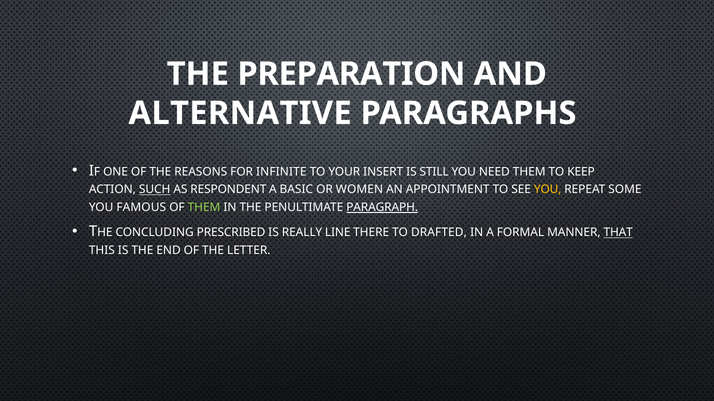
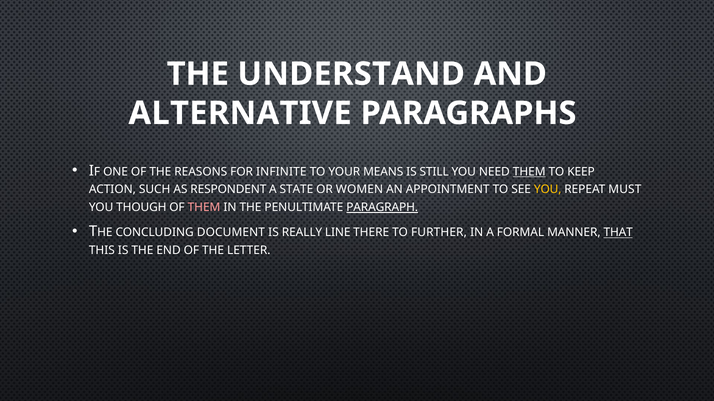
PREPARATION: PREPARATION -> UNDERSTAND
INSERT: INSERT -> MEANS
THEM at (529, 172) underline: none -> present
SUCH underline: present -> none
BASIC: BASIC -> STATE
SOME: SOME -> MUST
FAMOUS: FAMOUS -> THOUGH
THEM at (204, 208) colour: light green -> pink
PRESCRIBED: PRESCRIBED -> DOCUMENT
DRAFTED: DRAFTED -> FURTHER
